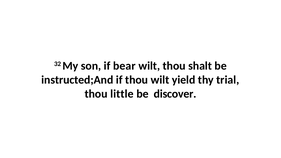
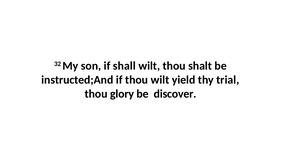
bear: bear -> shall
little: little -> glory
